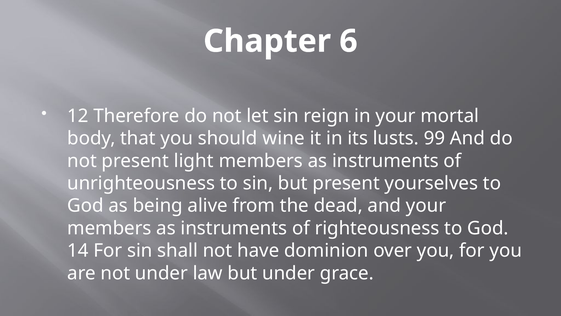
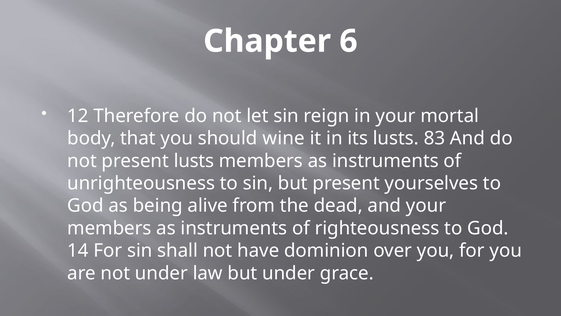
99: 99 -> 83
present light: light -> lusts
